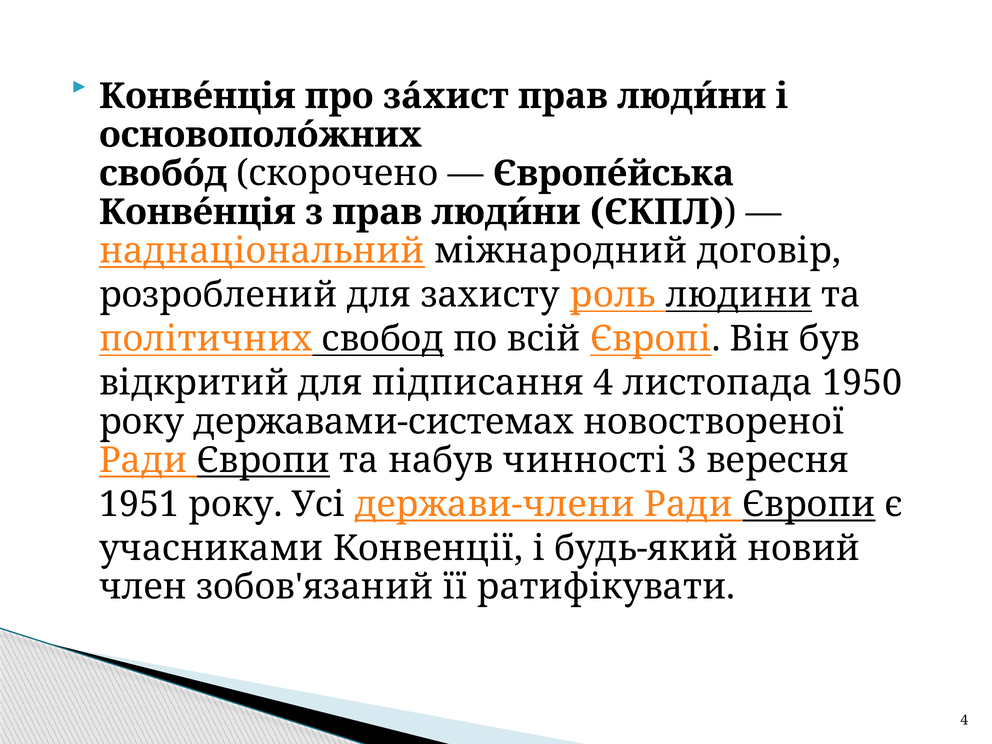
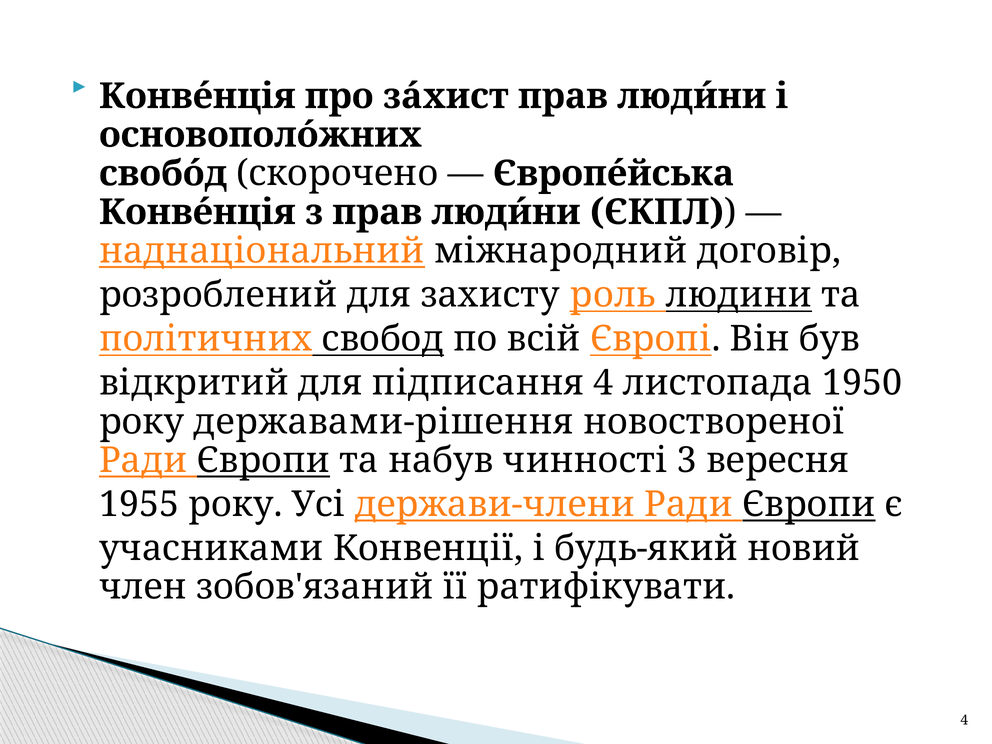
державами-системах: державами-системах -> державами-рішення
1951: 1951 -> 1955
